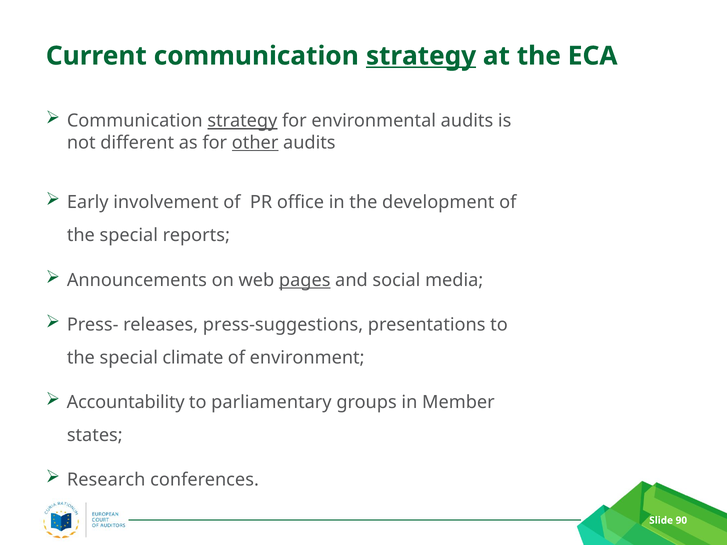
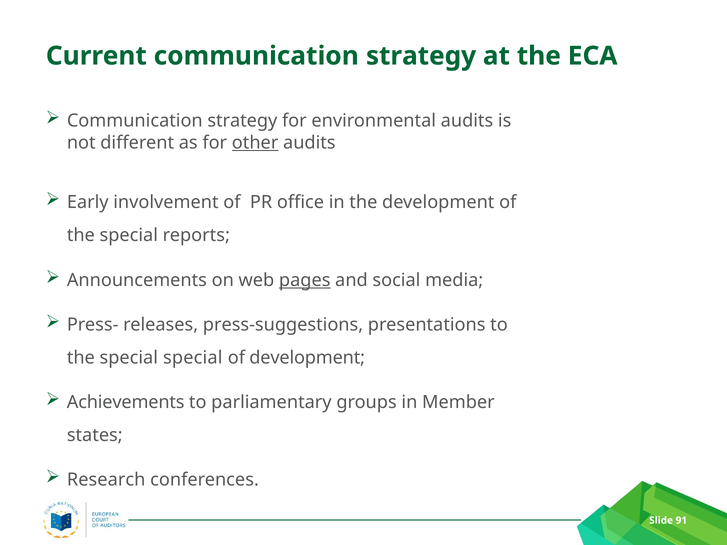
strategy at (421, 56) underline: present -> none
strategy at (242, 121) underline: present -> none
special climate: climate -> special
of environment: environment -> development
Accountability: Accountability -> Achievements
90: 90 -> 91
